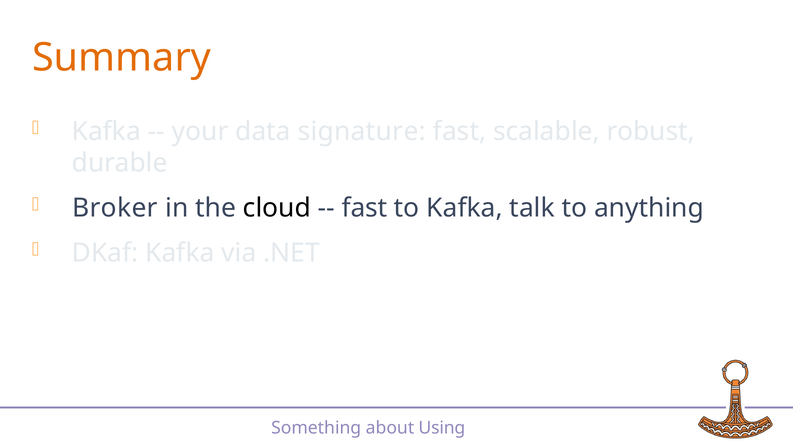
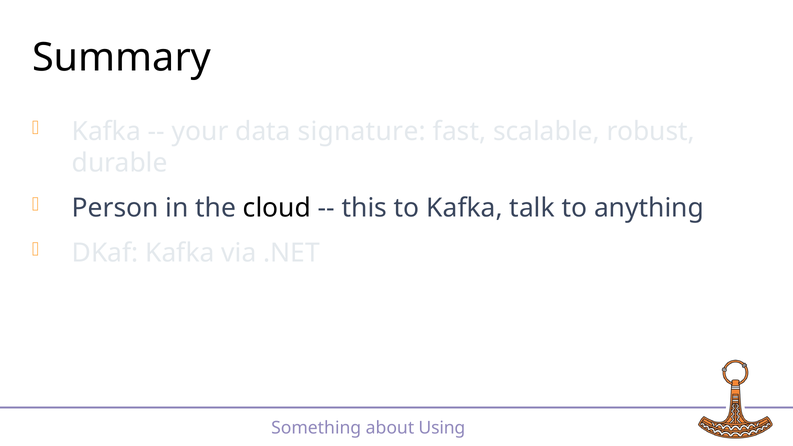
Summary colour: orange -> black
Broker: Broker -> Person
fast at (365, 208): fast -> this
